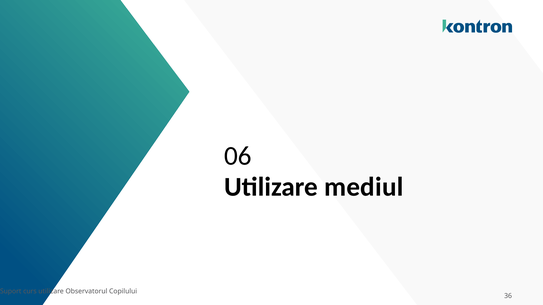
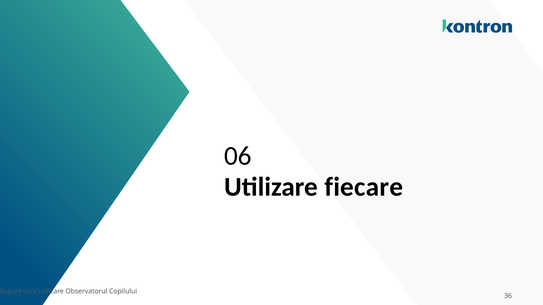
mediul: mediul -> fiecare
